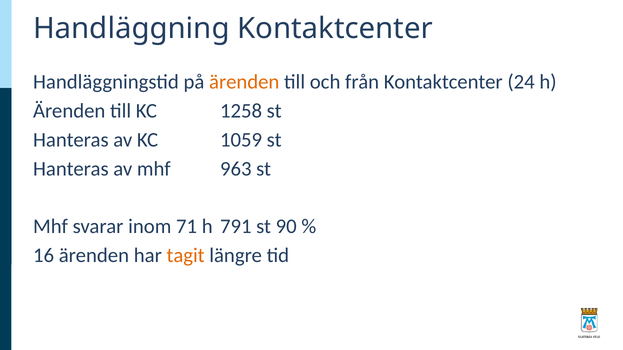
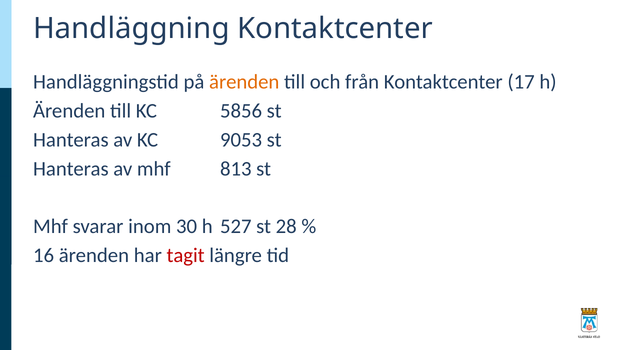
24: 24 -> 17
1258: 1258 -> 5856
1059: 1059 -> 9053
963: 963 -> 813
71: 71 -> 30
791: 791 -> 527
90: 90 -> 28
tagit colour: orange -> red
